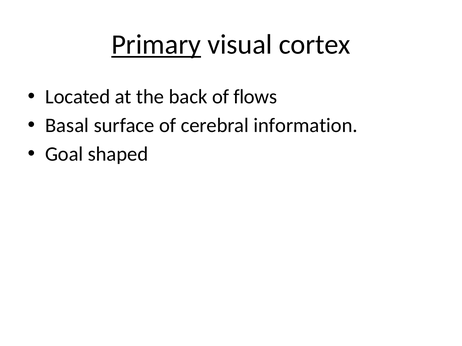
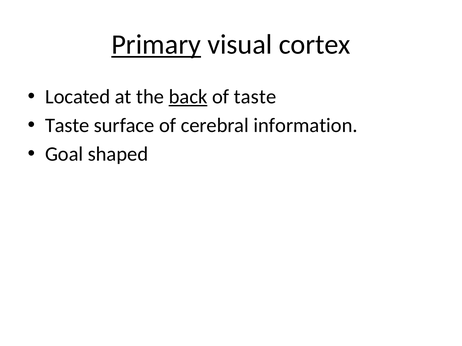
back underline: none -> present
of flows: flows -> taste
Basal at (67, 126): Basal -> Taste
